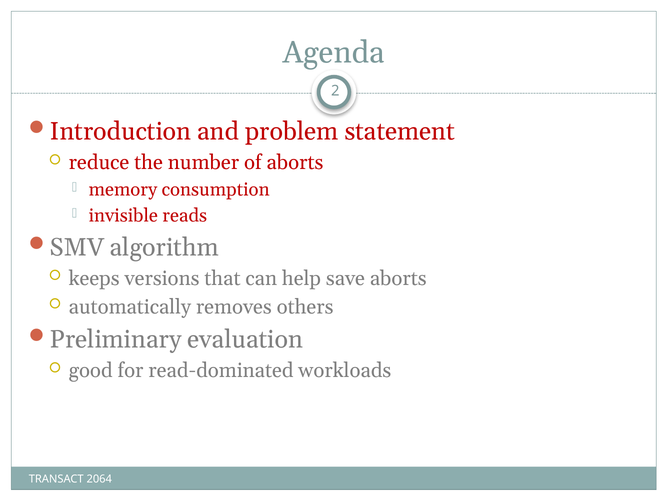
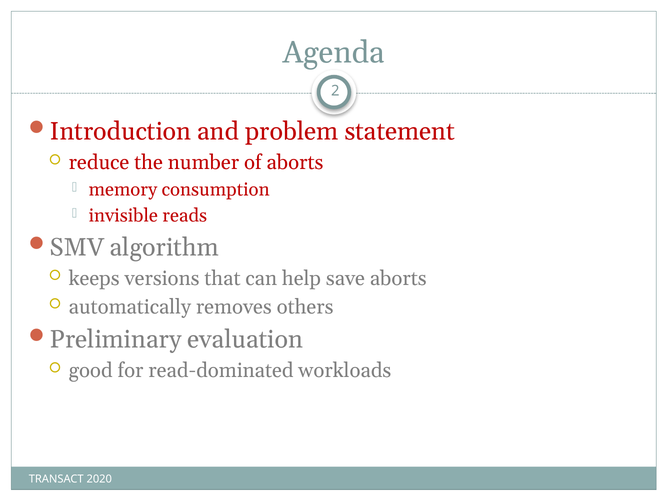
2064: 2064 -> 2020
